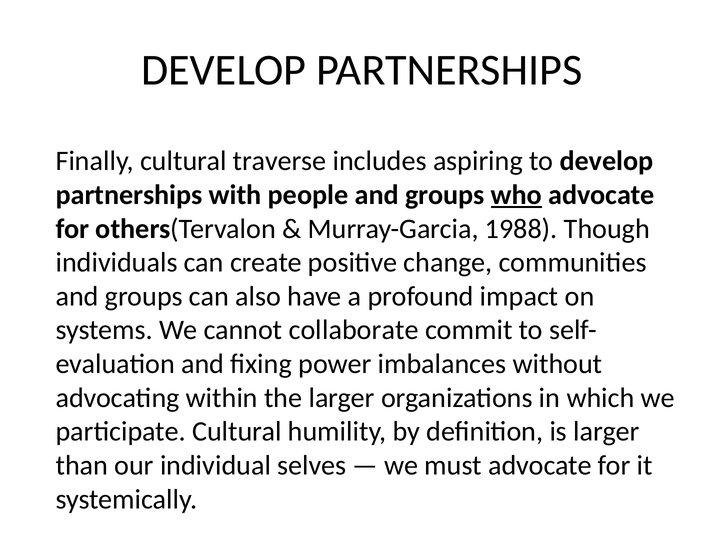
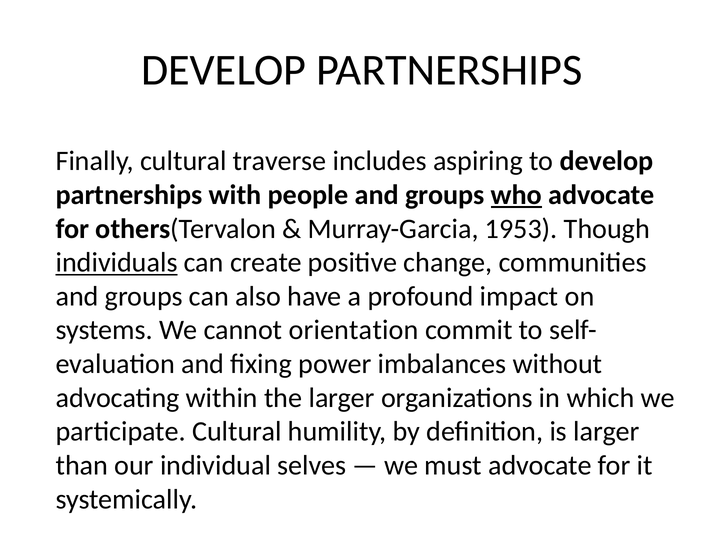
1988: 1988 -> 1953
individuals underline: none -> present
collaborate: collaborate -> orientation
